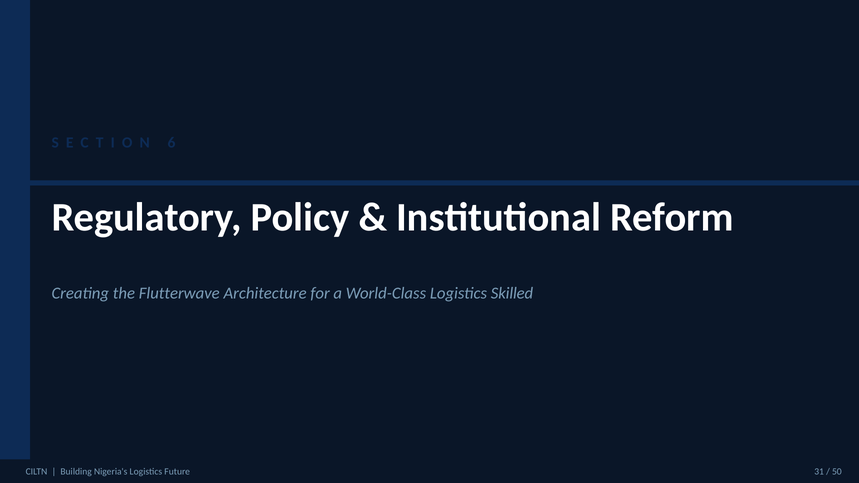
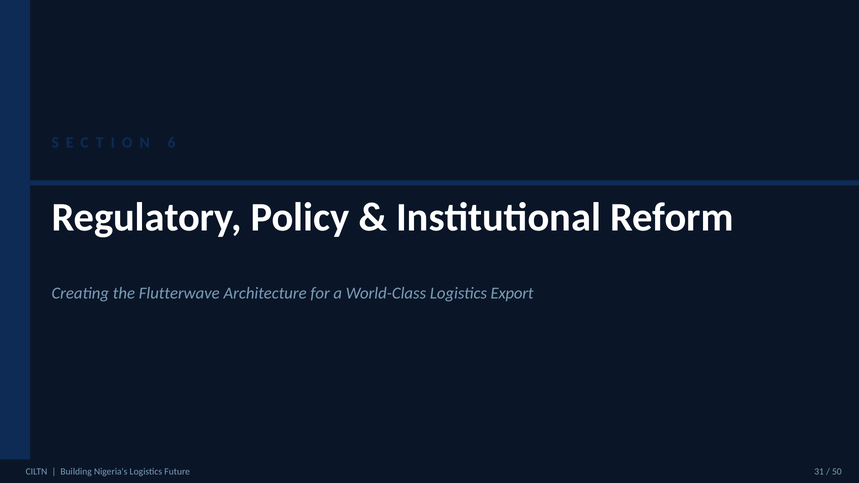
Skilled: Skilled -> Export
